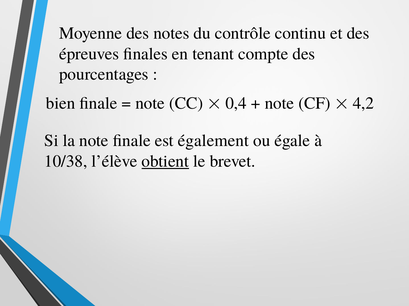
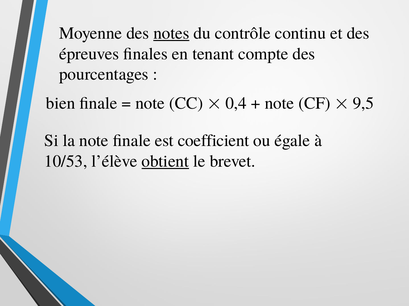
notes underline: none -> present
4,2: 4,2 -> 9,5
également: également -> coefficient
10/38: 10/38 -> 10/53
